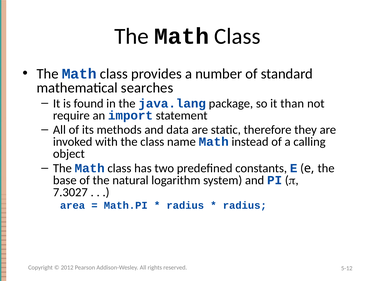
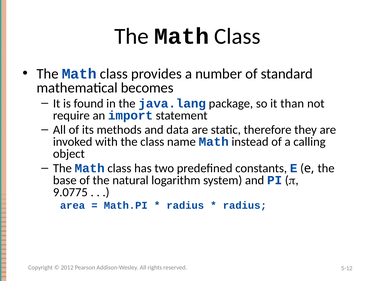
searches: searches -> becomes
7.3027: 7.3027 -> 9.0775
